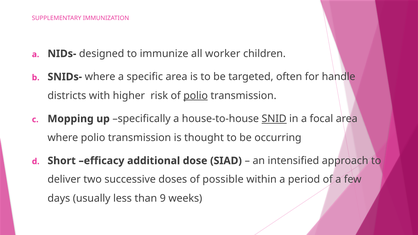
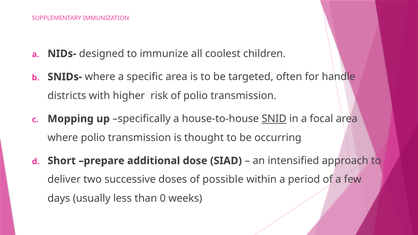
worker: worker -> coolest
polio at (196, 96) underline: present -> none
efficacy: efficacy -> prepare
9: 9 -> 0
